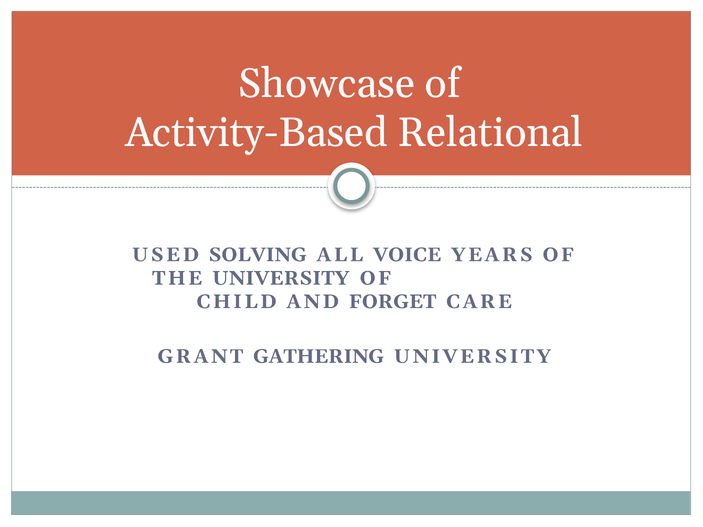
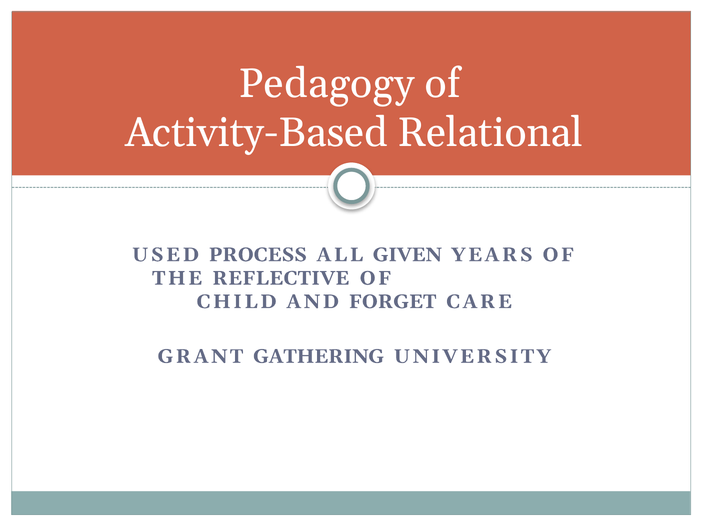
Showcase: Showcase -> Pedagogy
SOLVING: SOLVING -> PROCESS
VOICE: VOICE -> GIVEN
THE UNIVERSITY: UNIVERSITY -> REFLECTIVE
